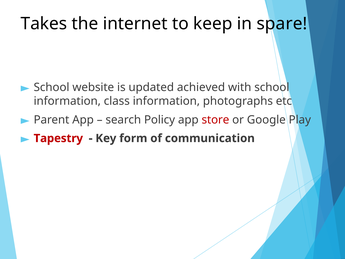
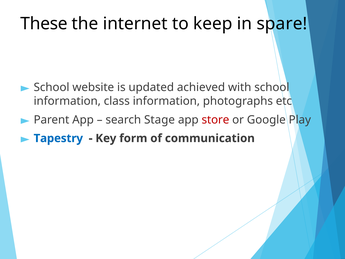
Takes: Takes -> These
Policy: Policy -> Stage
Tapestry colour: red -> blue
